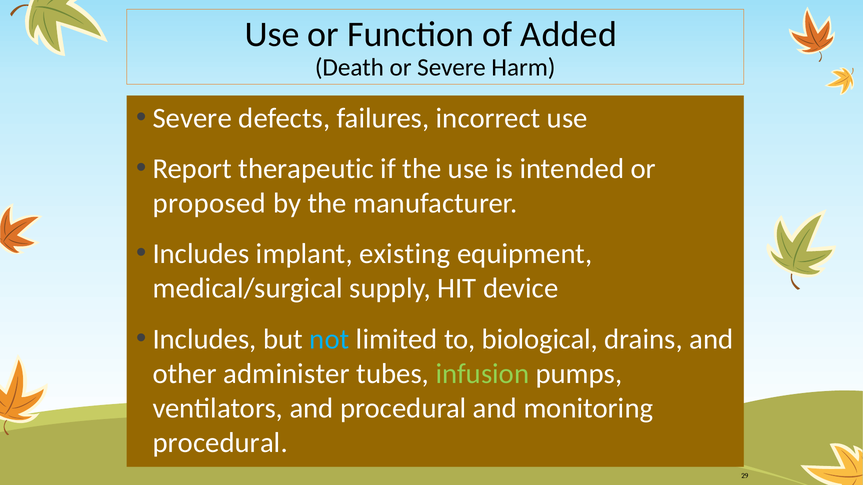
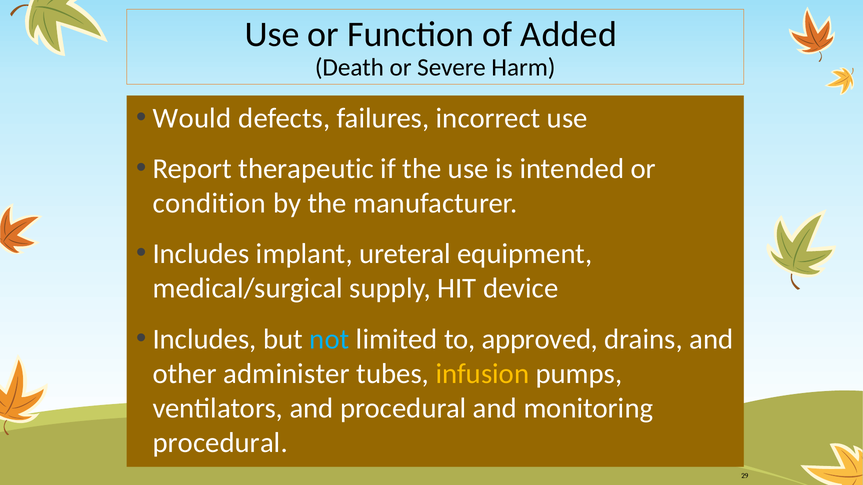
Severe at (192, 118): Severe -> Would
proposed: proposed -> condition
existing: existing -> ureteral
biological: biological -> approved
infusion colour: light green -> yellow
